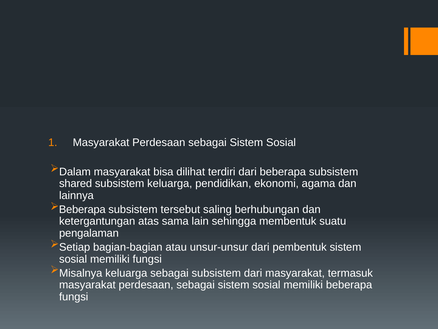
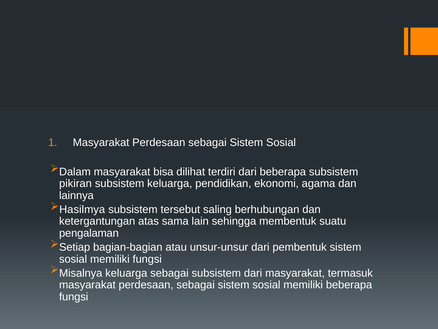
shared: shared -> pikiran
Beberapa at (82, 209): Beberapa -> Hasilmya
